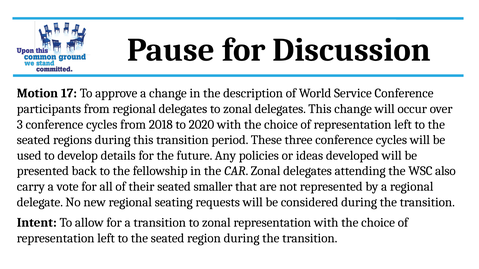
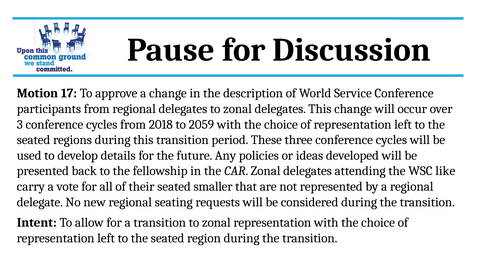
2020: 2020 -> 2059
also: also -> like
